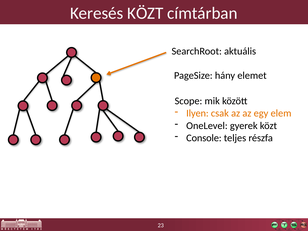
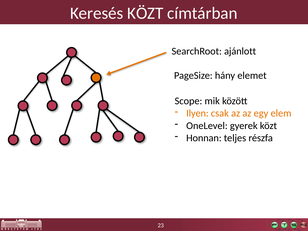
aktuális: aktuális -> ajánlott
Console: Console -> Honnan
